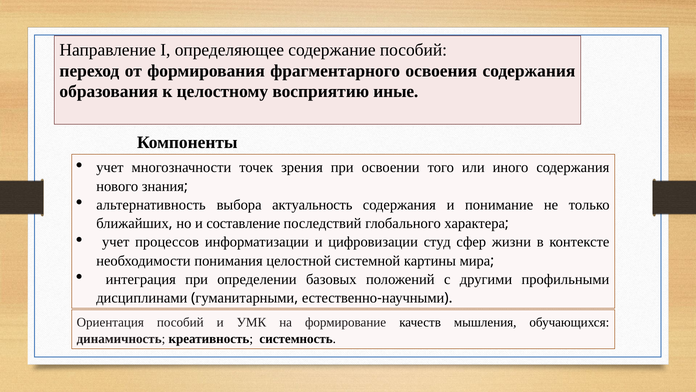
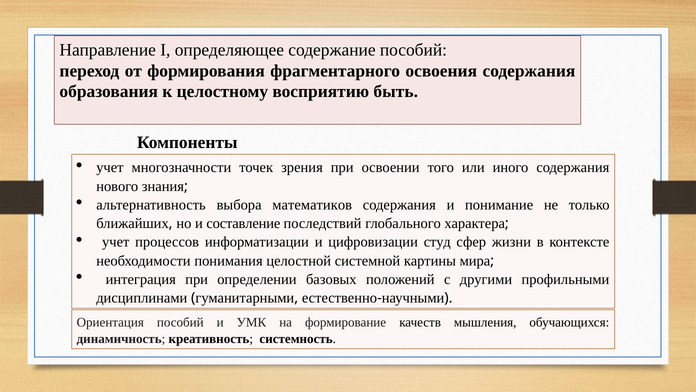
иные: иные -> быть
актуальность: актуальность -> математиков
